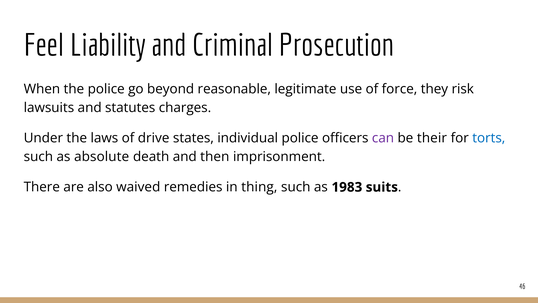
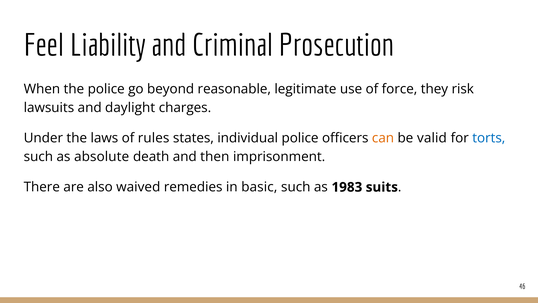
statutes: statutes -> daylight
drive: drive -> rules
can colour: purple -> orange
their: their -> valid
thing: thing -> basic
